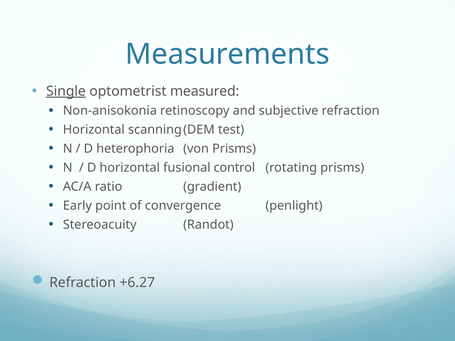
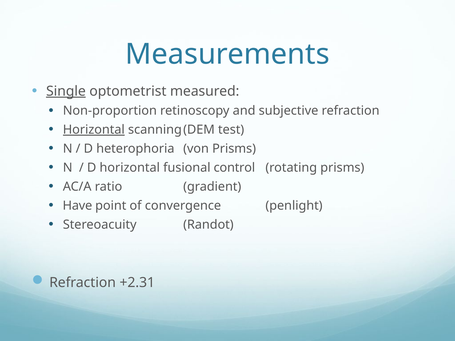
Non-anisokonia: Non-anisokonia -> Non-proportion
Horizontal at (94, 130) underline: none -> present
Early: Early -> Have
+6.27: +6.27 -> +2.31
